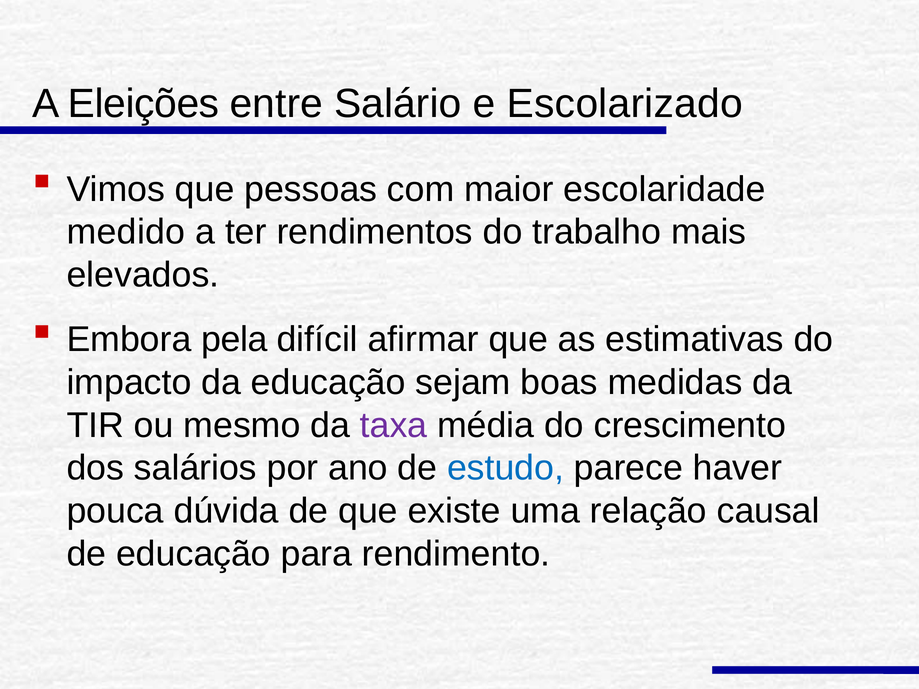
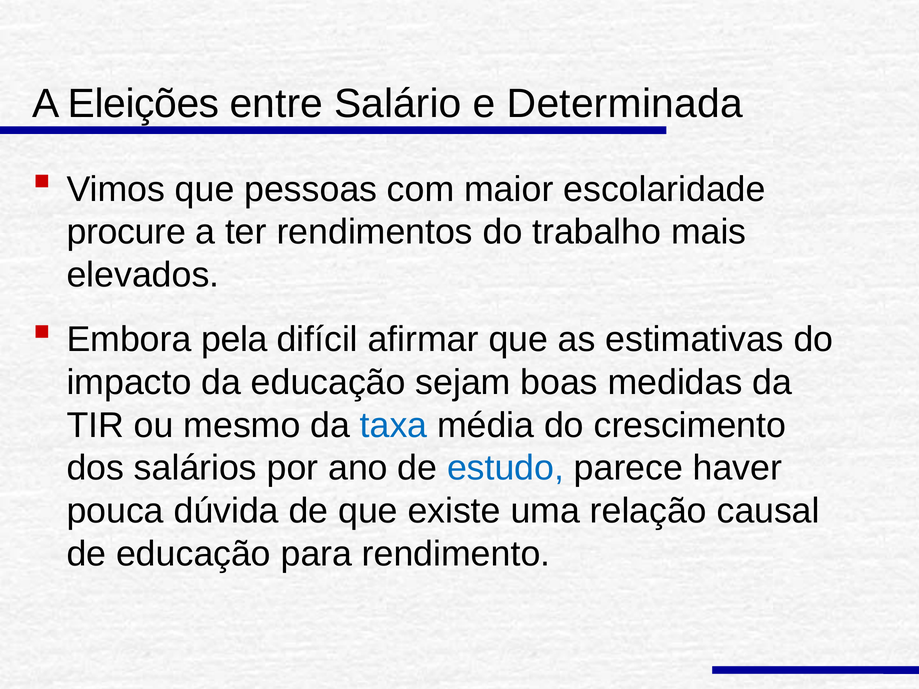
Escolarizado: Escolarizado -> Determinada
medido: medido -> procure
taxa colour: purple -> blue
